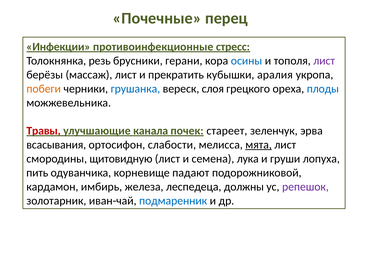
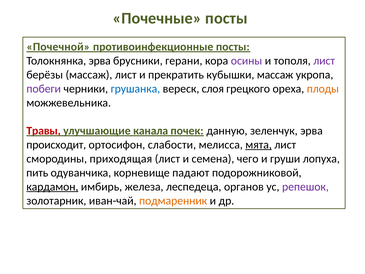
Почечные перец: перец -> посты
Инфекции: Инфекции -> Почечной
противоинфекционные стресс: стресс -> посты
Толокнянка резь: резь -> эрва
осины colour: blue -> purple
кубышки аралия: аралия -> массаж
побеги colour: orange -> purple
плоды colour: blue -> orange
стареет: стареет -> данную
всасывания: всасывания -> происходит
щитовидную: щитовидную -> приходящая
лука: лука -> чего
кардамон underline: none -> present
должны: должны -> органов
подмаренник colour: blue -> orange
